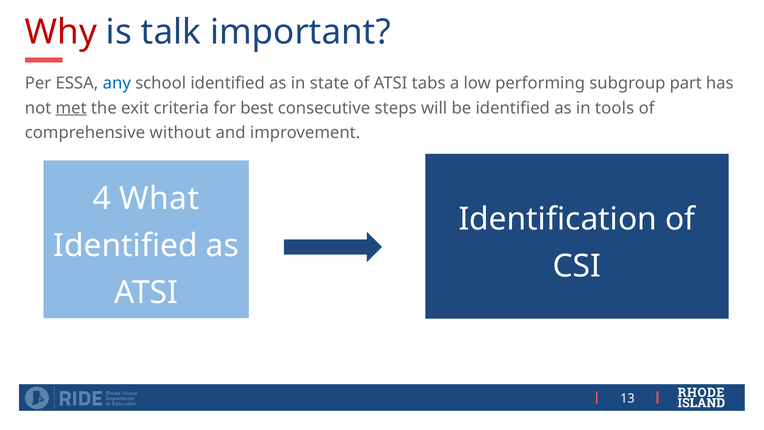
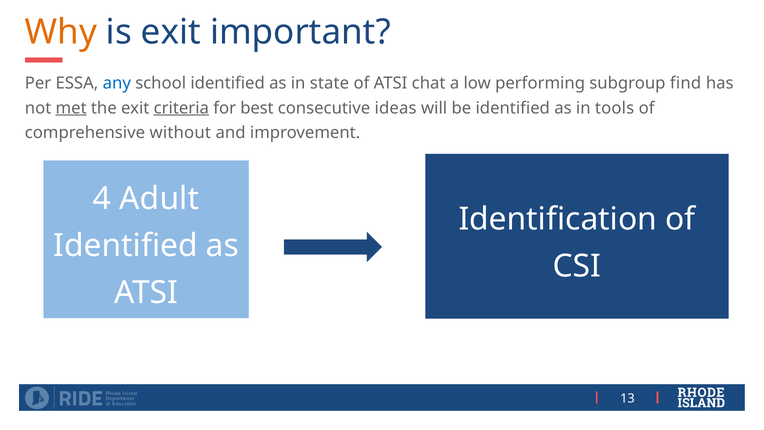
Why colour: red -> orange
is talk: talk -> exit
tabs: tabs -> chat
part: part -> find
criteria underline: none -> present
steps: steps -> ideas
What: What -> Adult
